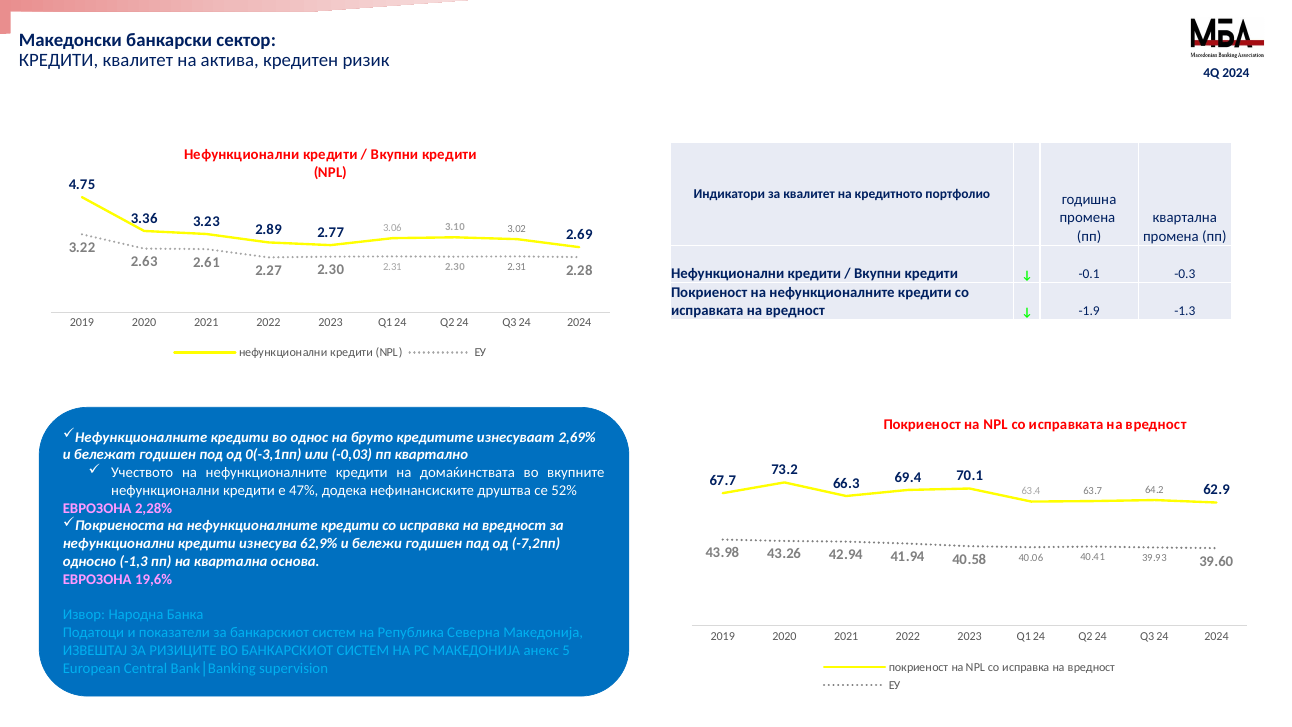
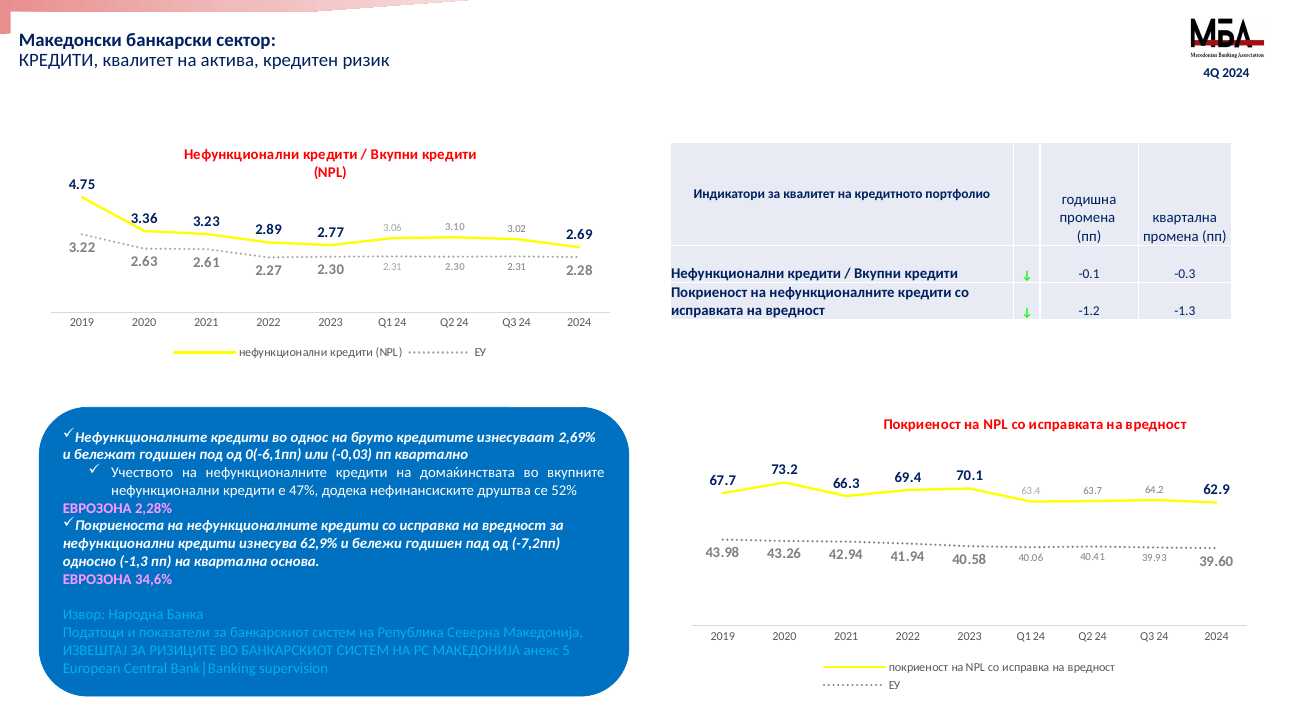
-1.9: -1.9 -> -1.2
0(-3,1пп: 0(-3,1пп -> 0(-6,1пп
19,6%: 19,6% -> 34,6%
